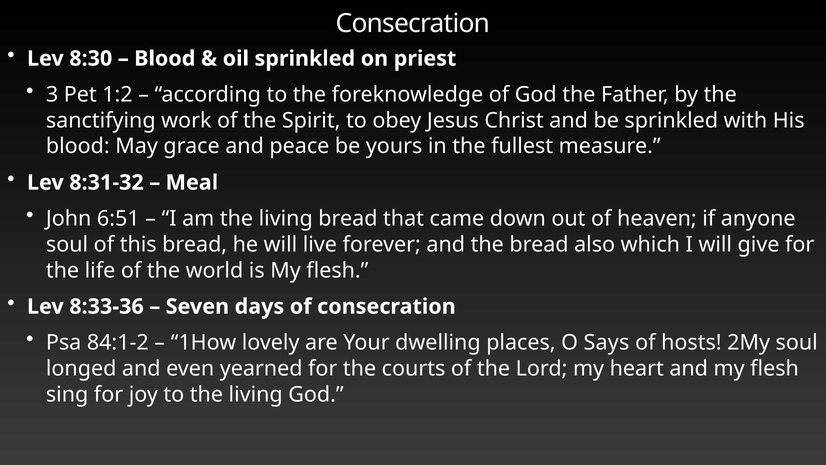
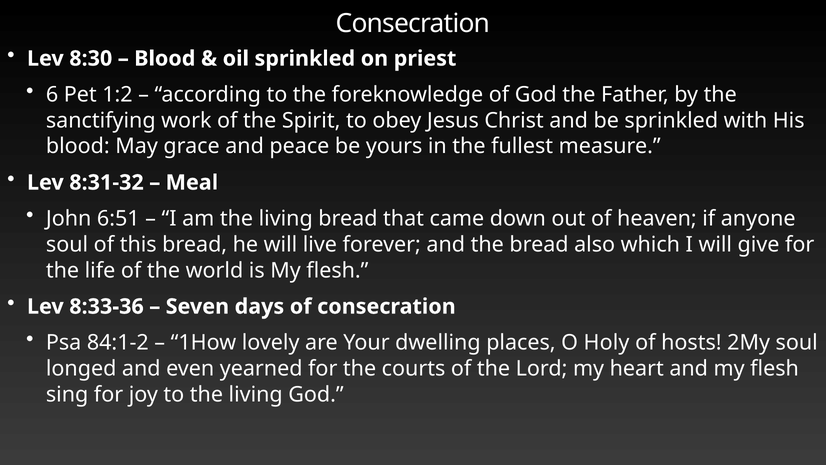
3: 3 -> 6
Says: Says -> Holy
